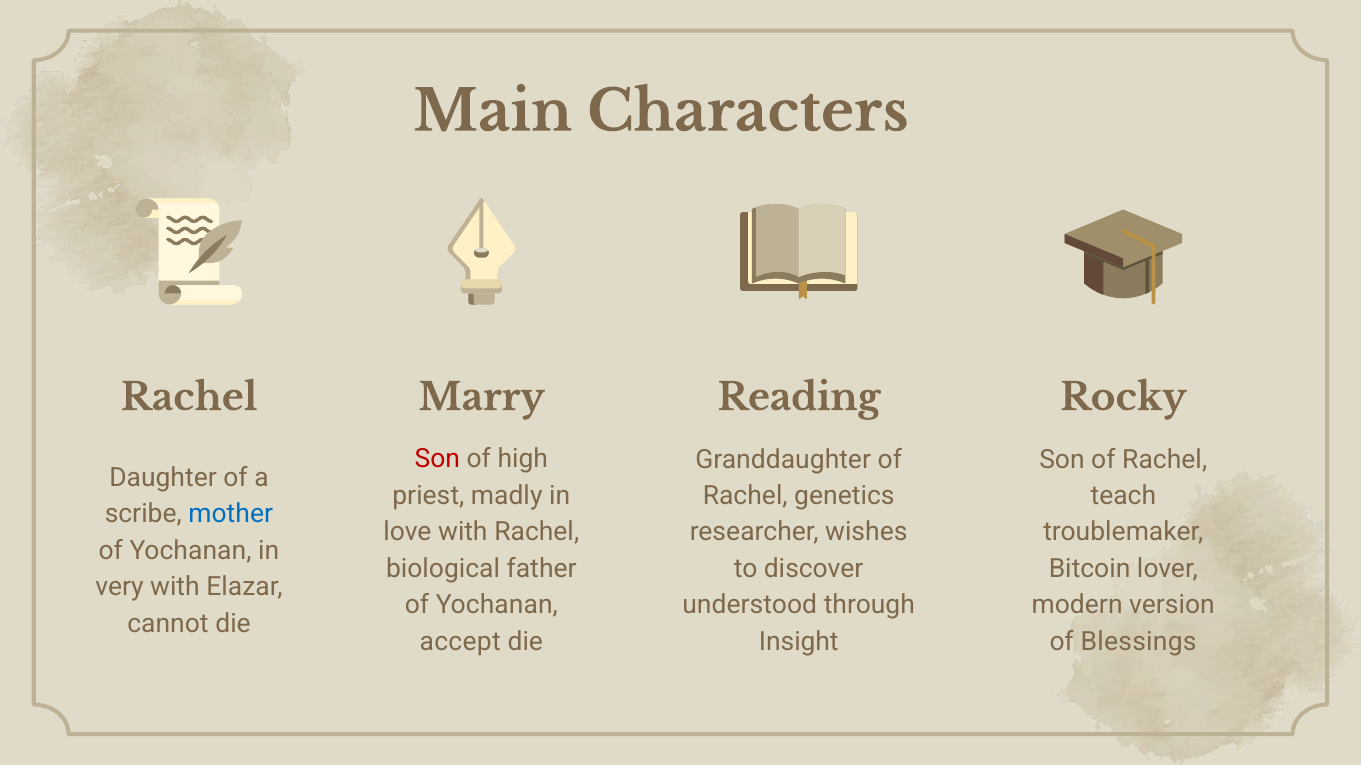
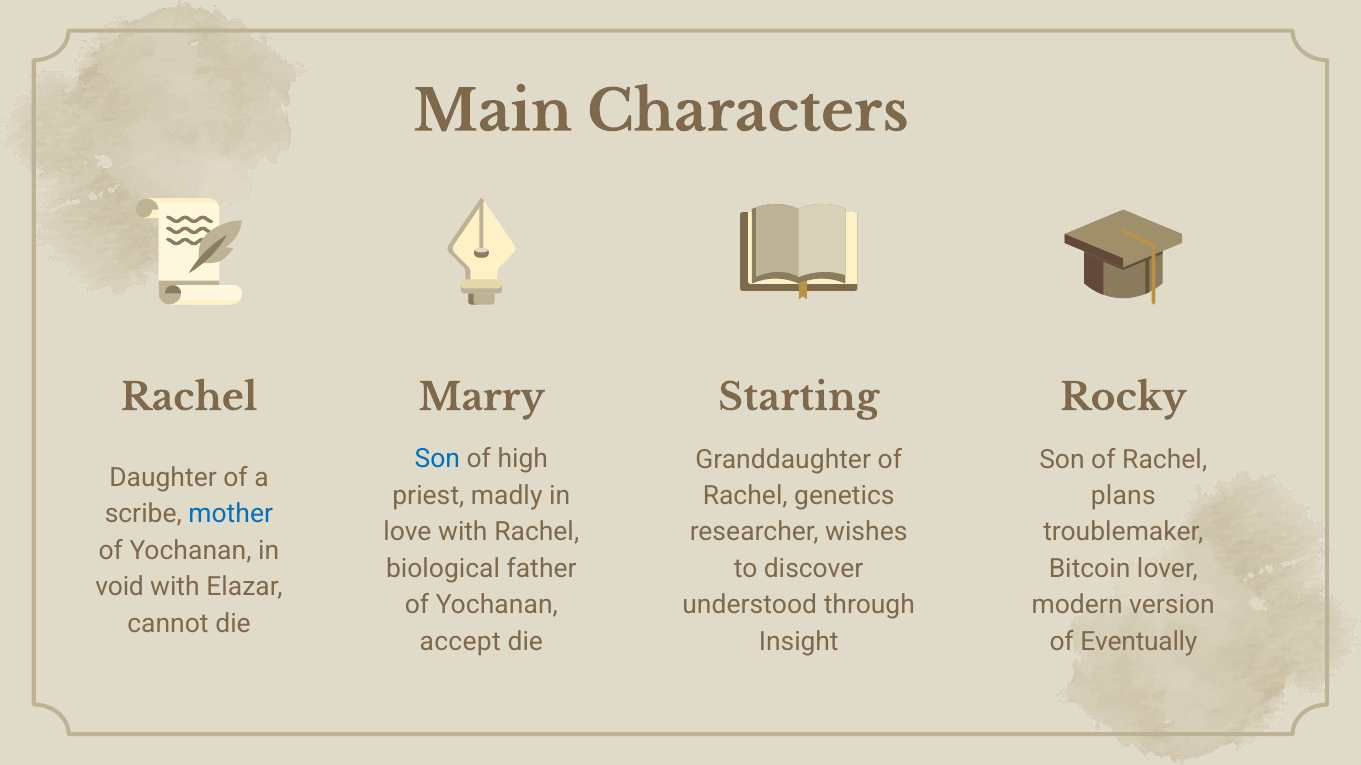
Reading: Reading -> Starting
Son at (437, 460) colour: red -> blue
teach: teach -> plans
very: very -> void
Blessings: Blessings -> Eventually
